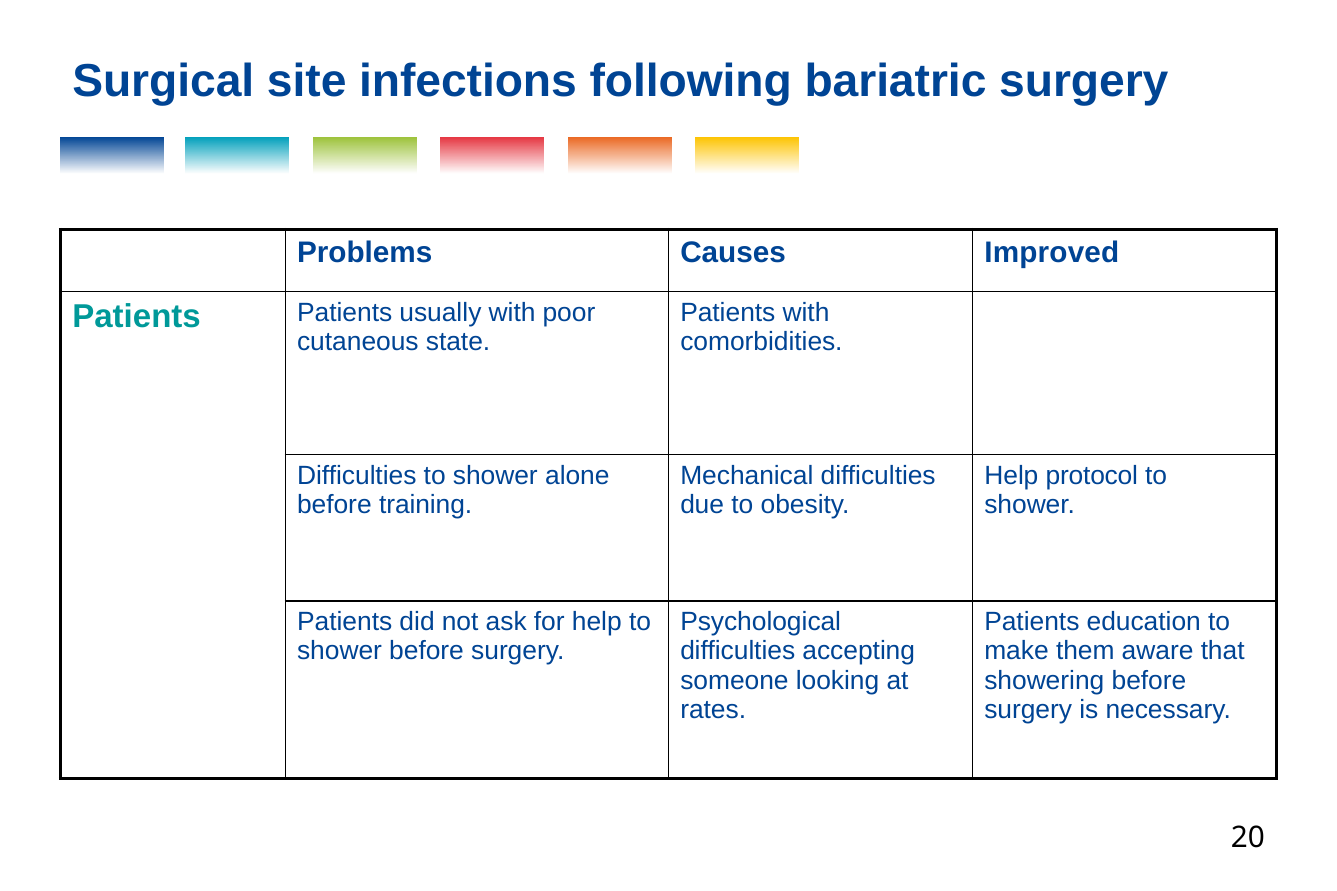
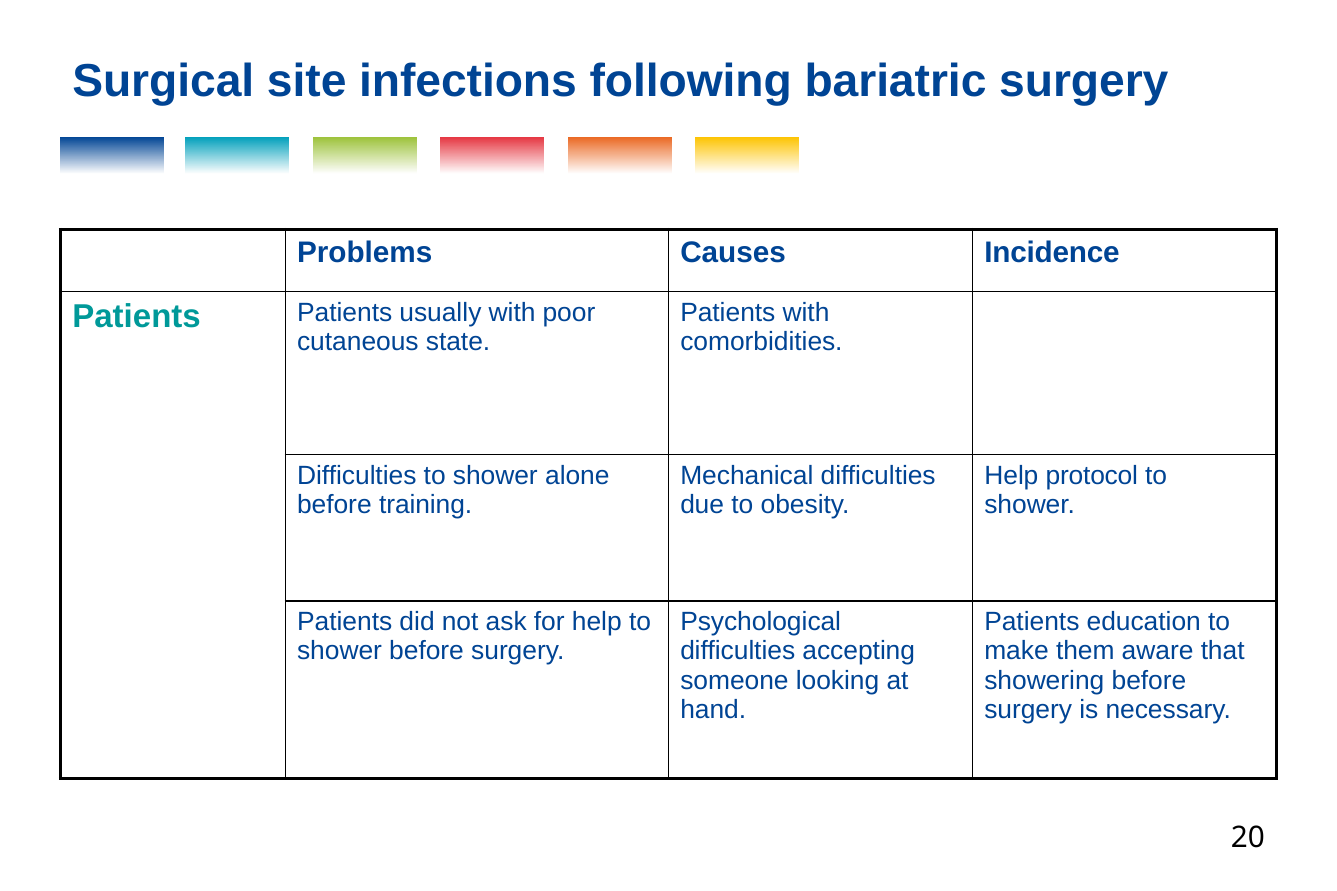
Improved: Improved -> Incidence
rates: rates -> hand
